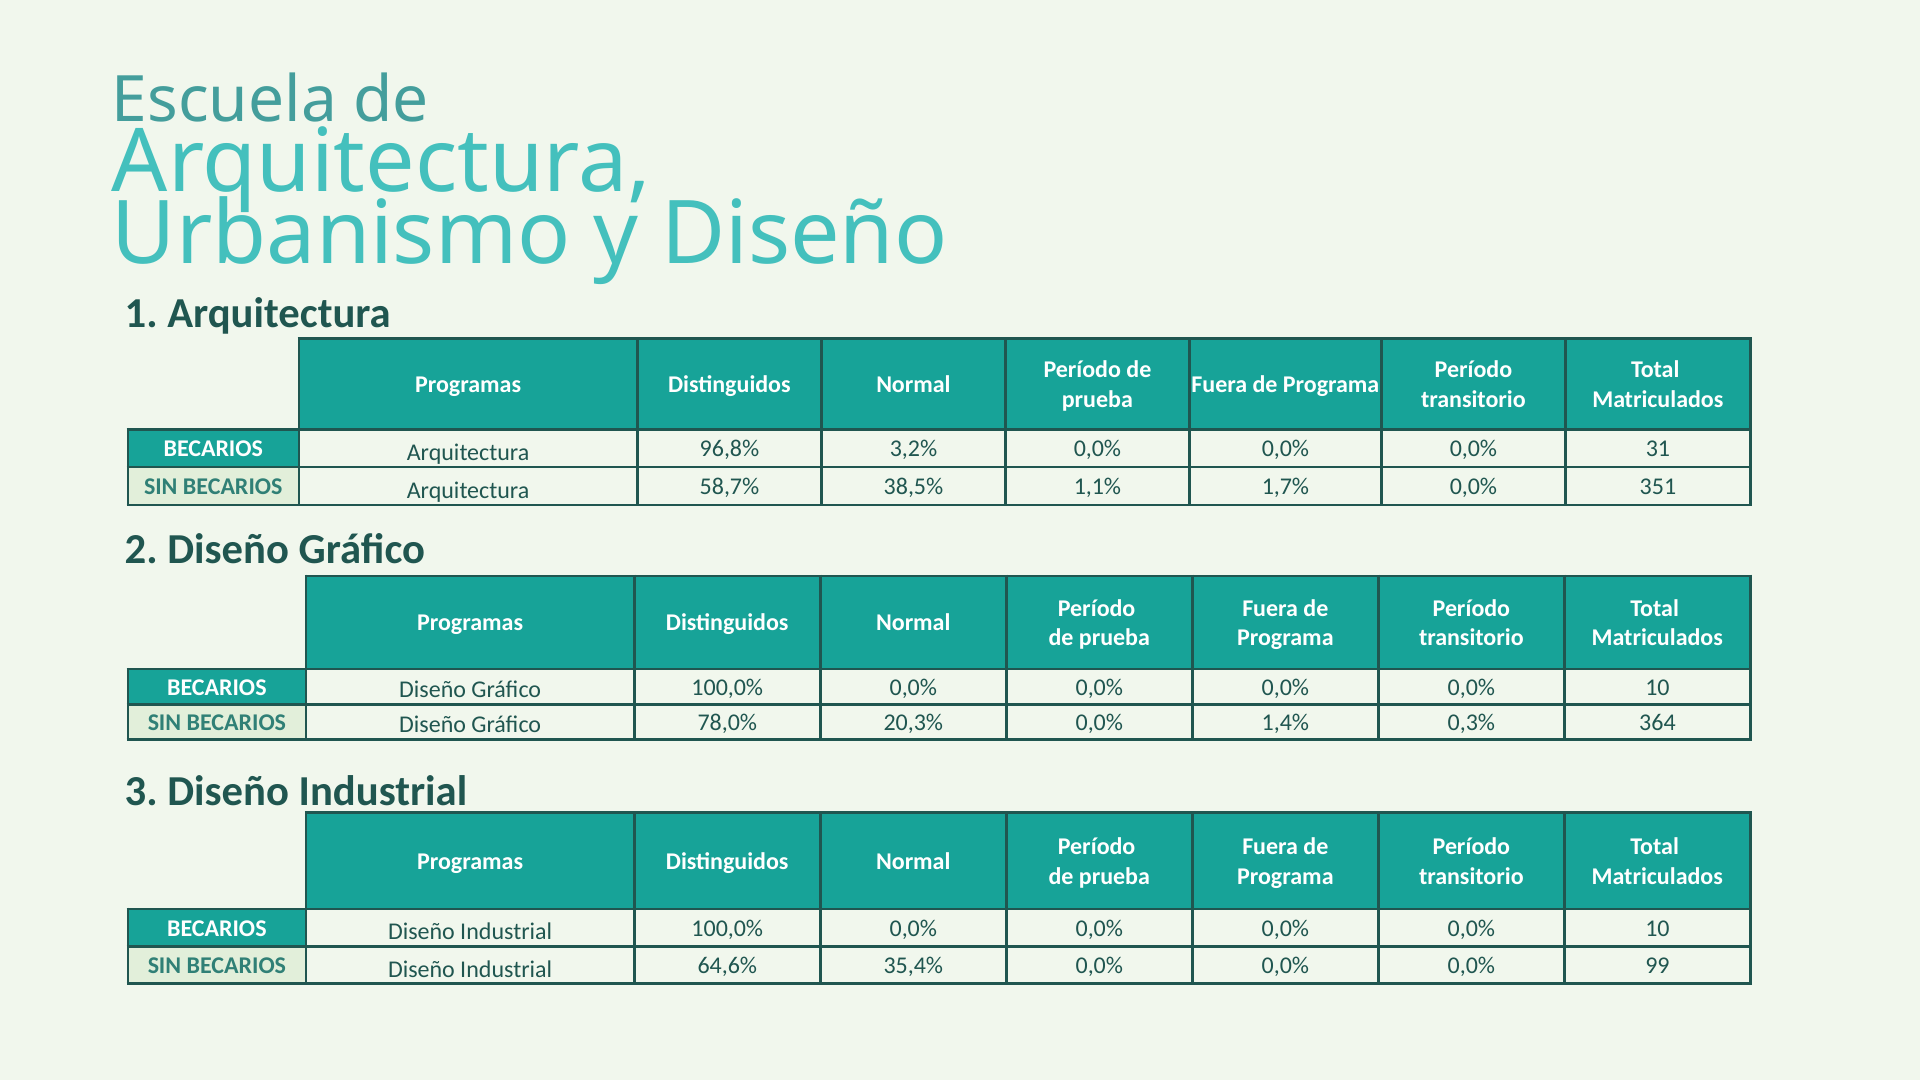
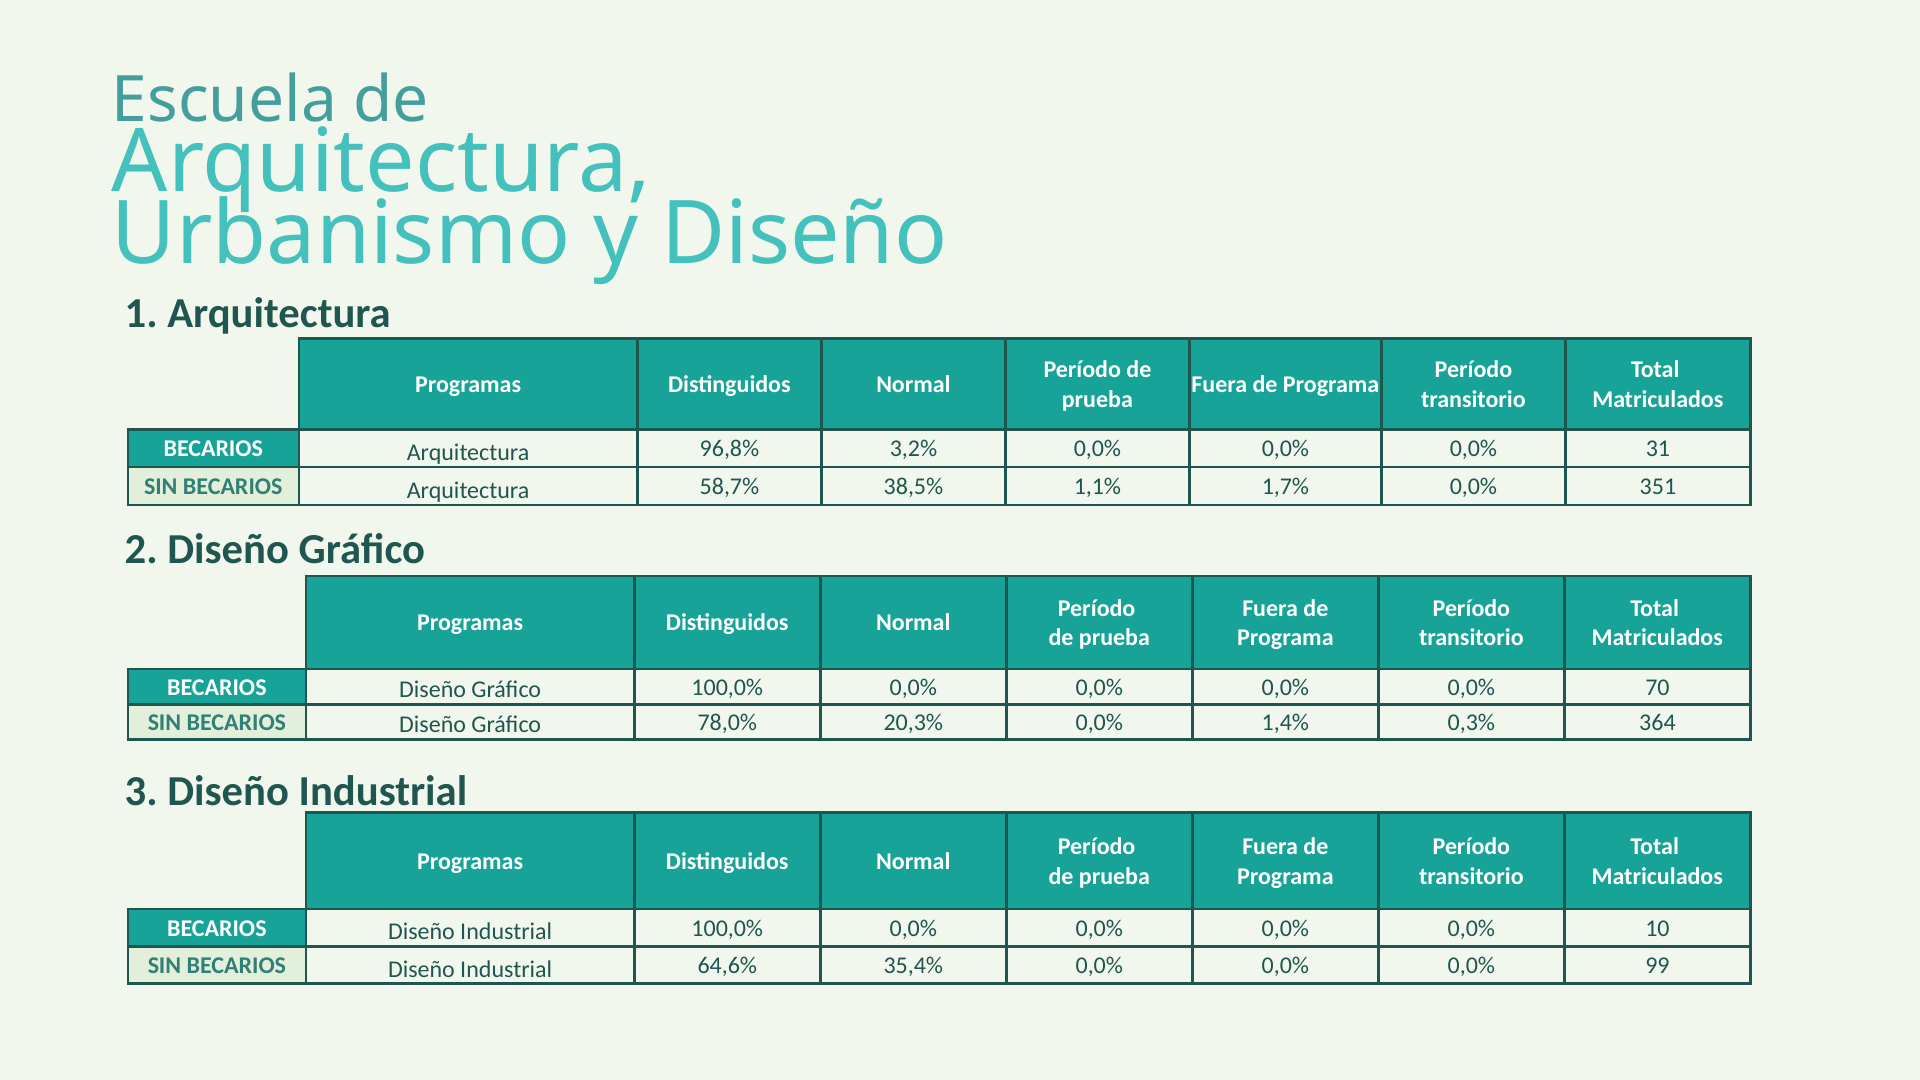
10 at (1657, 688): 10 -> 70
